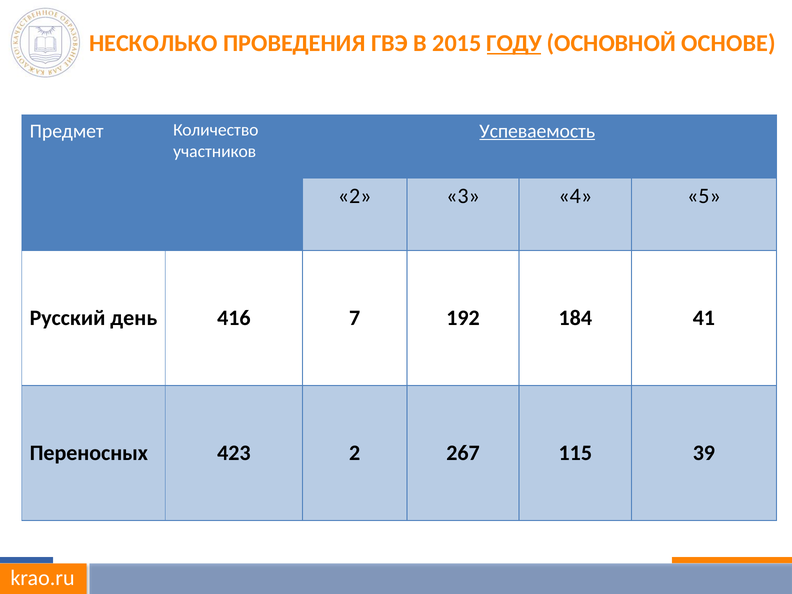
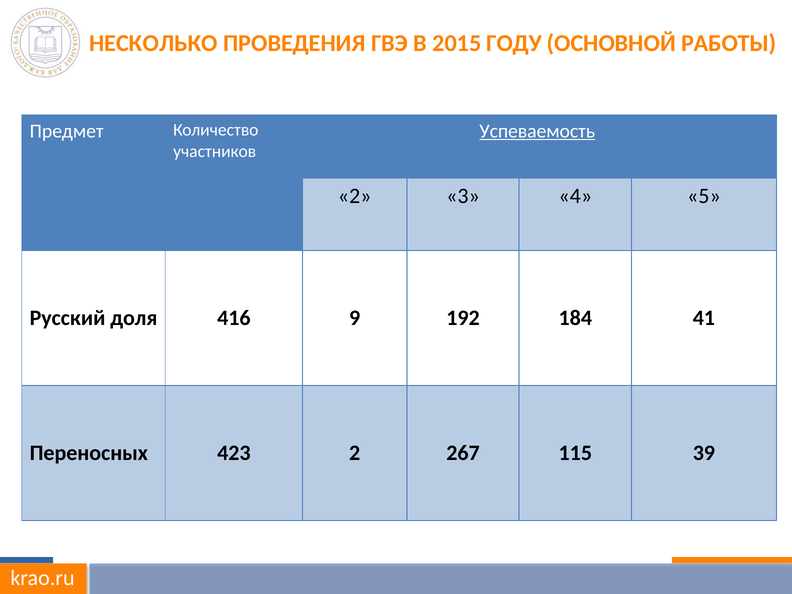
ГОДУ underline: present -> none
ОСНОВЕ: ОСНОВЕ -> РАБОТЫ
день: день -> доля
7: 7 -> 9
